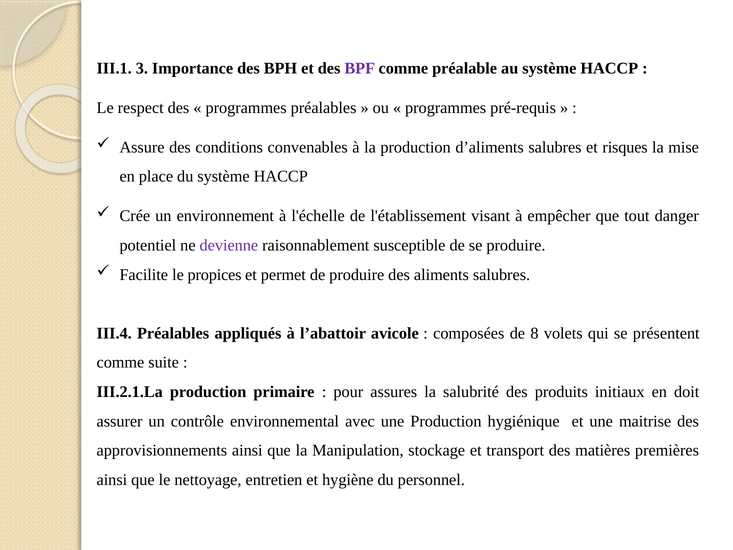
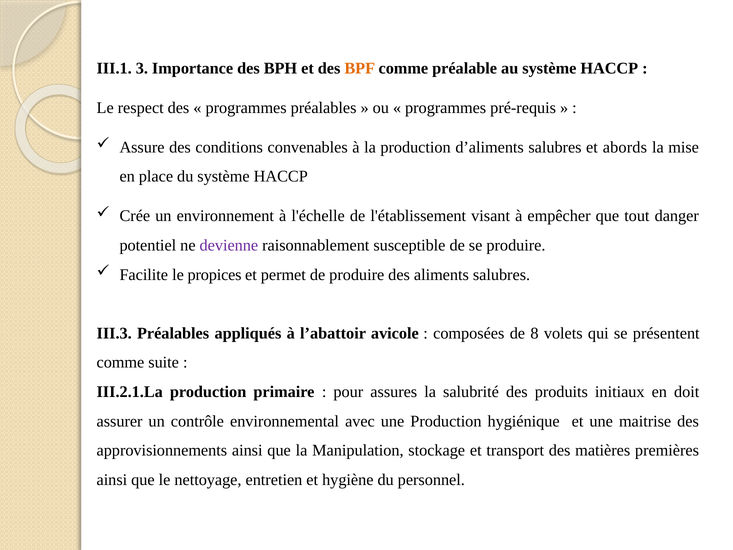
BPF colour: purple -> orange
risques: risques -> abords
III.4: III.4 -> III.3
